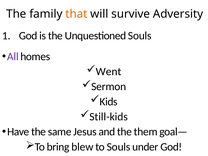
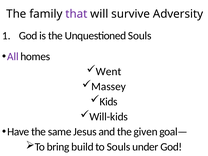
that colour: orange -> purple
Sermon: Sermon -> Massey
Still-kids: Still-kids -> Will-kids
them: them -> given
blew: blew -> build
